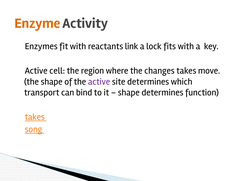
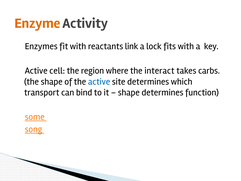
changes: changes -> interact
move: move -> carbs
active at (99, 82) colour: purple -> blue
takes at (35, 117): takes -> some
